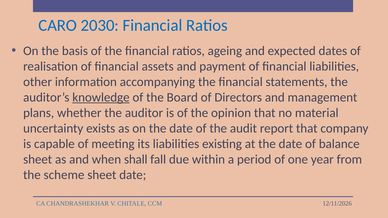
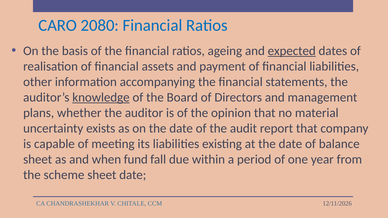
2030: 2030 -> 2080
expected underline: none -> present
shall: shall -> fund
